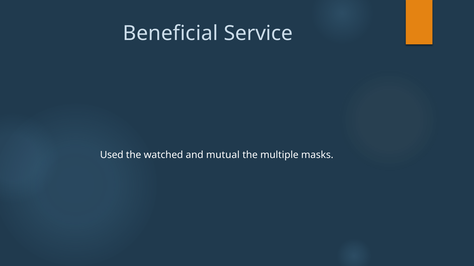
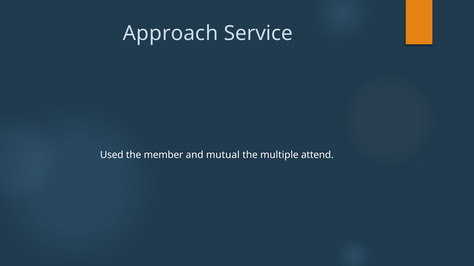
Beneficial: Beneficial -> Approach
watched: watched -> member
masks: masks -> attend
